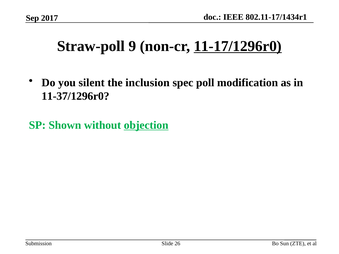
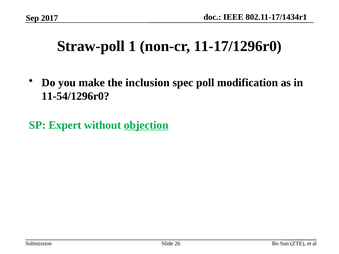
9: 9 -> 1
11-17/1296r0 underline: present -> none
silent: silent -> make
11-37/1296r0: 11-37/1296r0 -> 11-54/1296r0
Shown: Shown -> Expert
